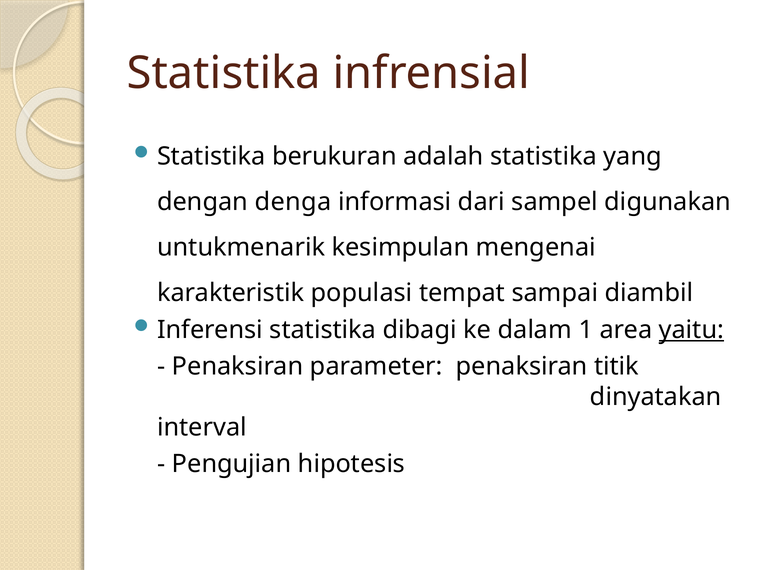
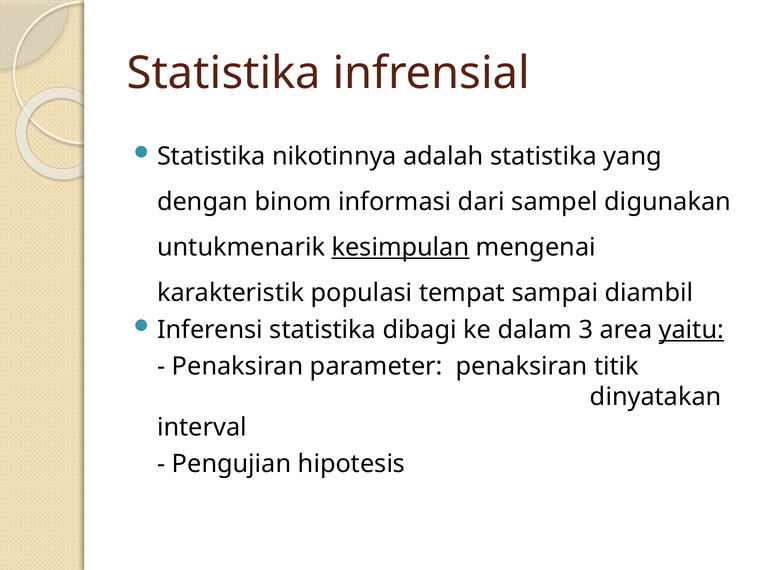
berukuran: berukuran -> nikotinnya
denga: denga -> binom
kesimpulan underline: none -> present
1: 1 -> 3
